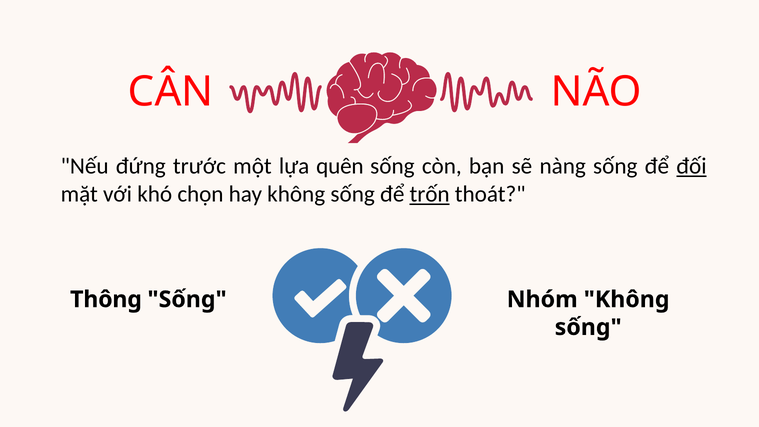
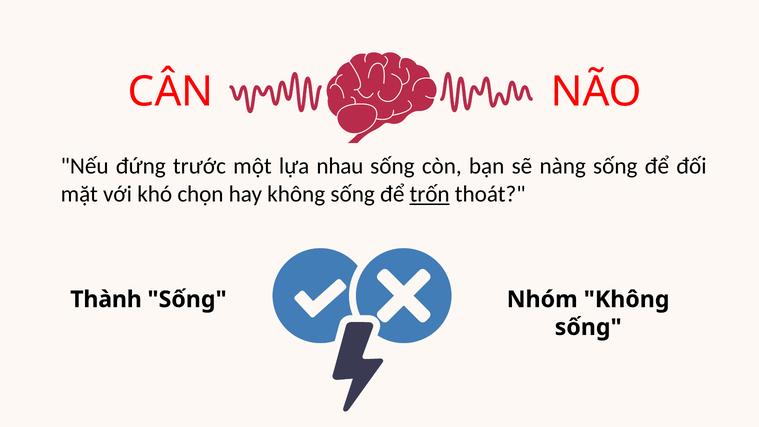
quên: quên -> nhau
đối underline: present -> none
Thông: Thông -> Thành
